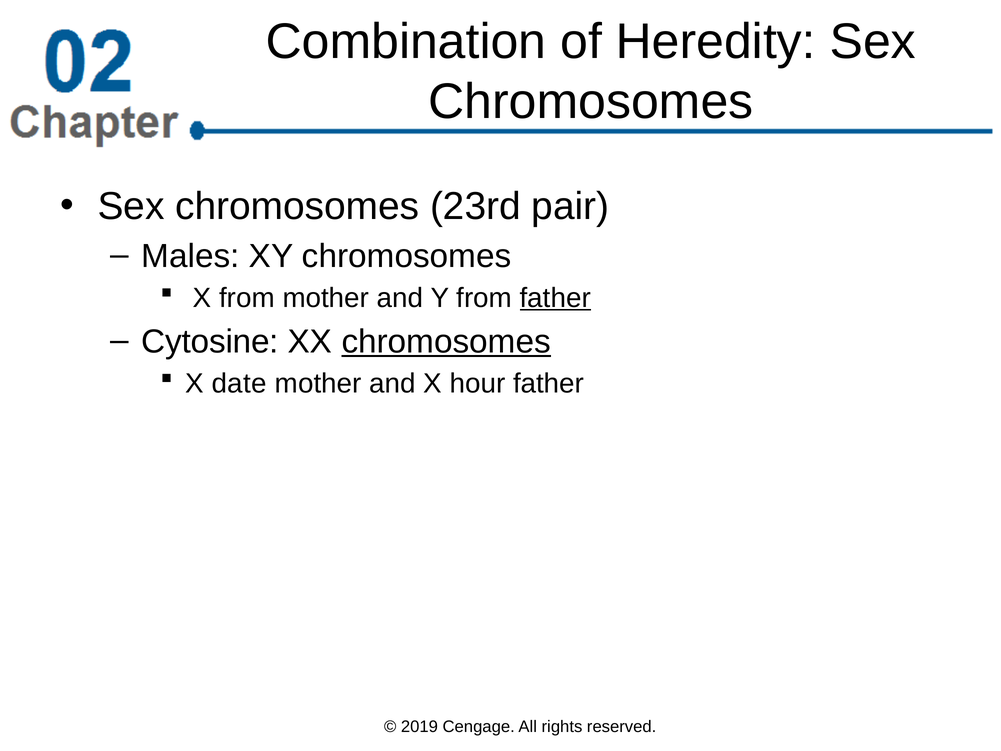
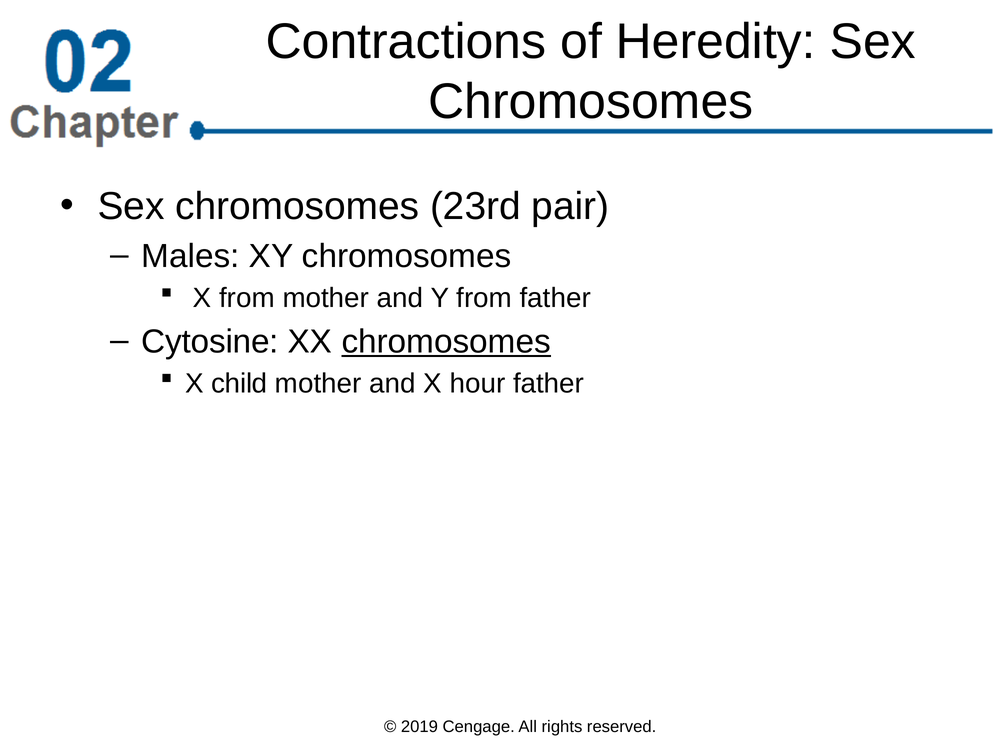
Combination: Combination -> Contractions
father at (555, 298) underline: present -> none
date: date -> child
